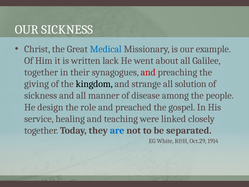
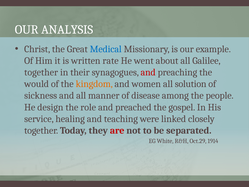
OUR SICKNESS: SICKNESS -> ANALYSIS
lack: lack -> rate
giving: giving -> would
kingdom colour: black -> orange
strange: strange -> women
are colour: blue -> red
